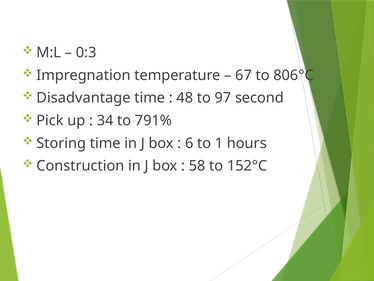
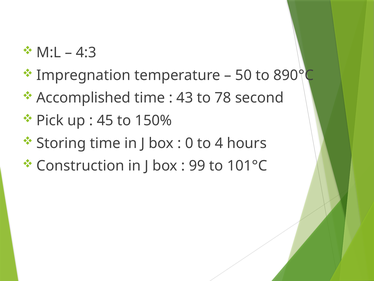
0:3: 0:3 -> 4:3
67: 67 -> 50
806°C: 806°C -> 890°C
Disadvantage: Disadvantage -> Accomplished
48: 48 -> 43
97: 97 -> 78
34: 34 -> 45
791%: 791% -> 150%
6: 6 -> 0
1: 1 -> 4
58: 58 -> 99
152°C: 152°C -> 101°C
